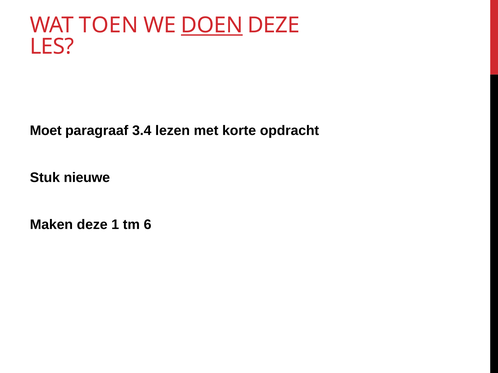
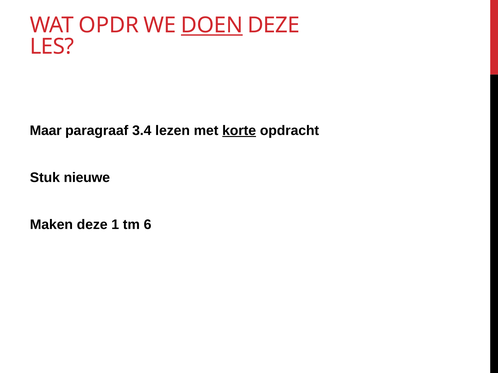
TOEN: TOEN -> OPDR
Moet: Moet -> Maar
korte underline: none -> present
